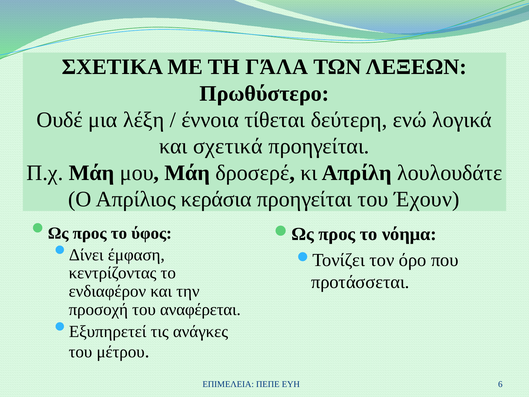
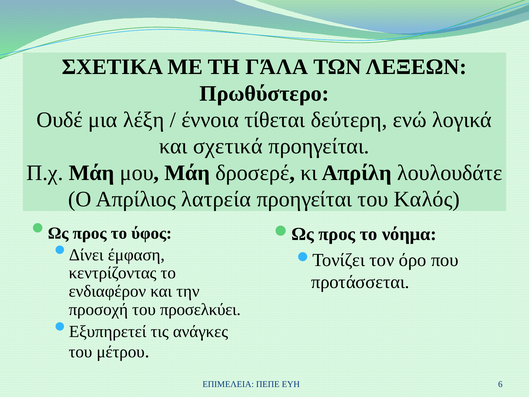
κεράσια: κεράσια -> λατρεία
Έχουν: Έχουν -> Καλός
αναφέρεται: αναφέρεται -> προσελκύει
